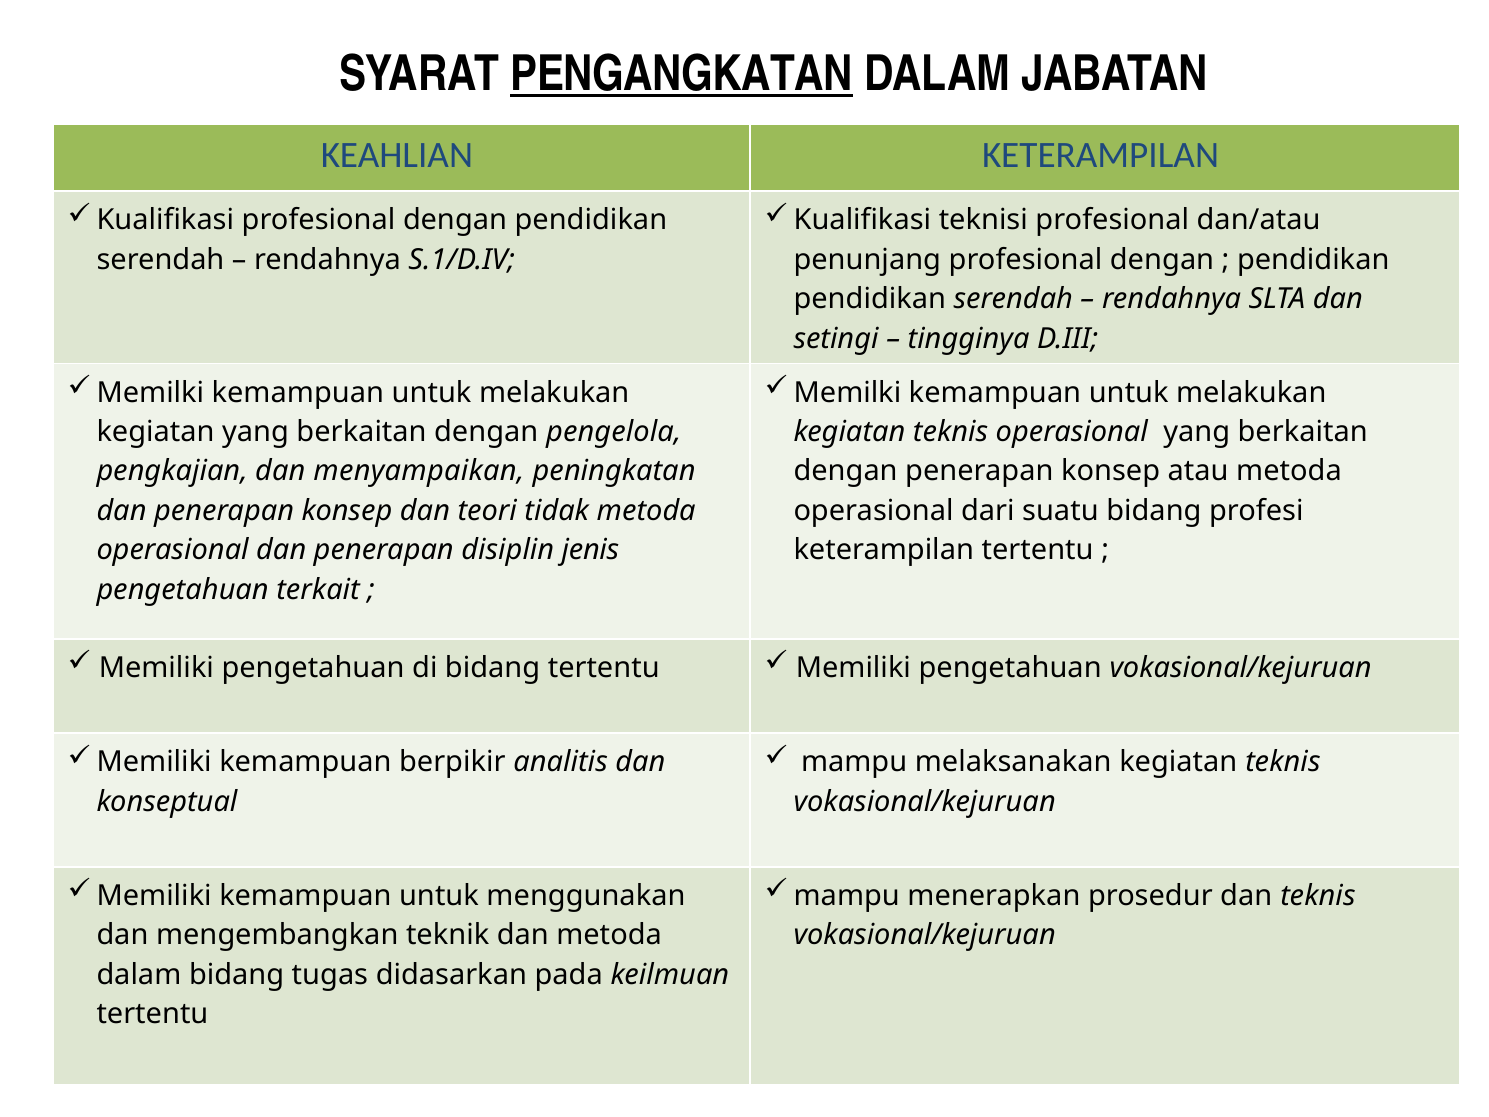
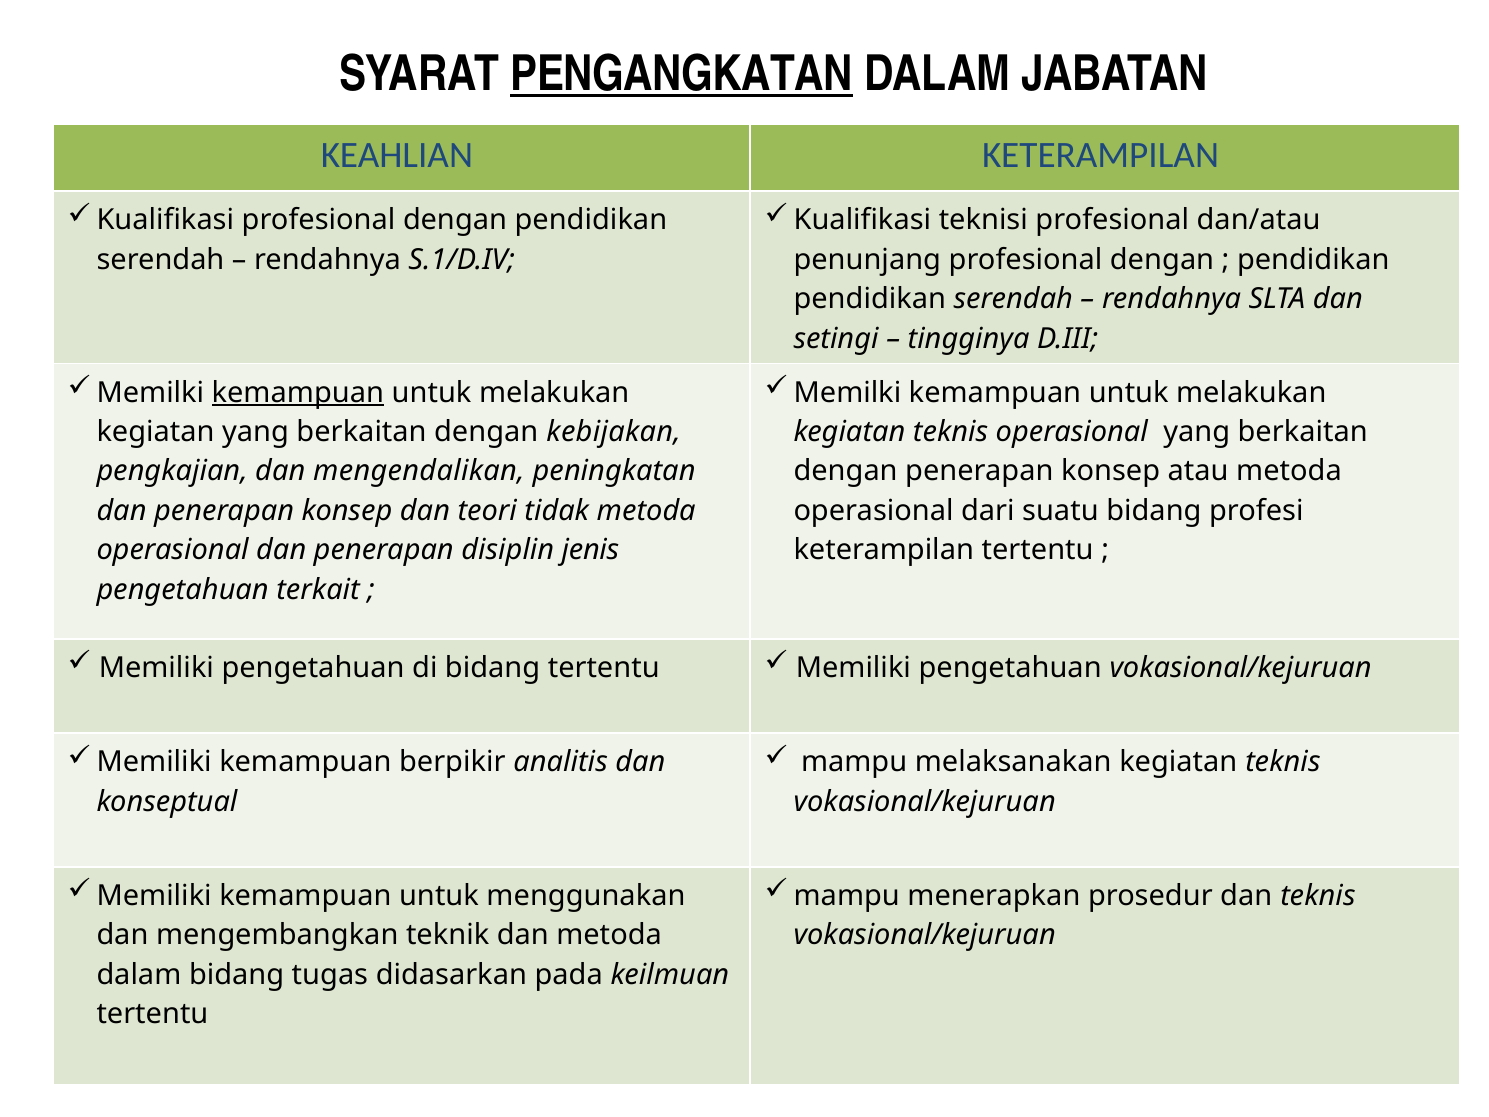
kemampuan at (298, 392) underline: none -> present
pengelola: pengelola -> kebijakan
menyampaikan: menyampaikan -> mengendalikan
